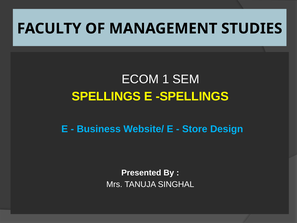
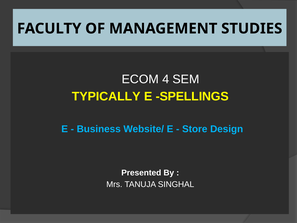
1: 1 -> 4
SPELLINGS at (106, 96): SPELLINGS -> TYPICALLY
